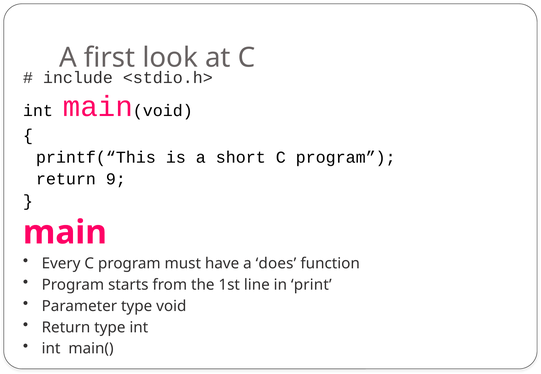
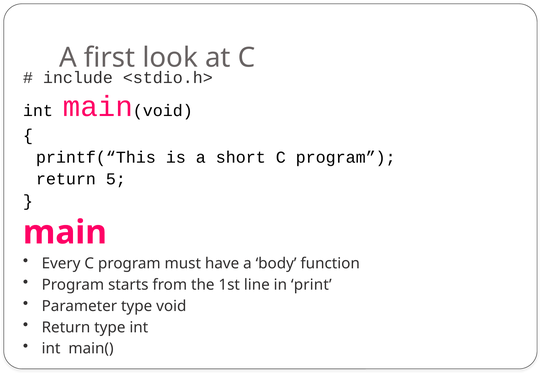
9: 9 -> 5
does: does -> body
